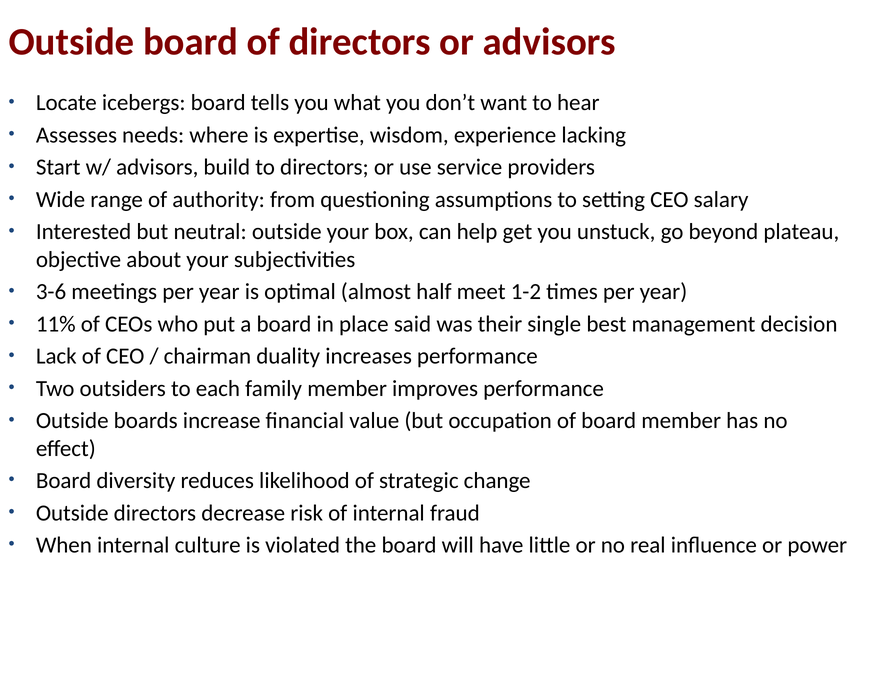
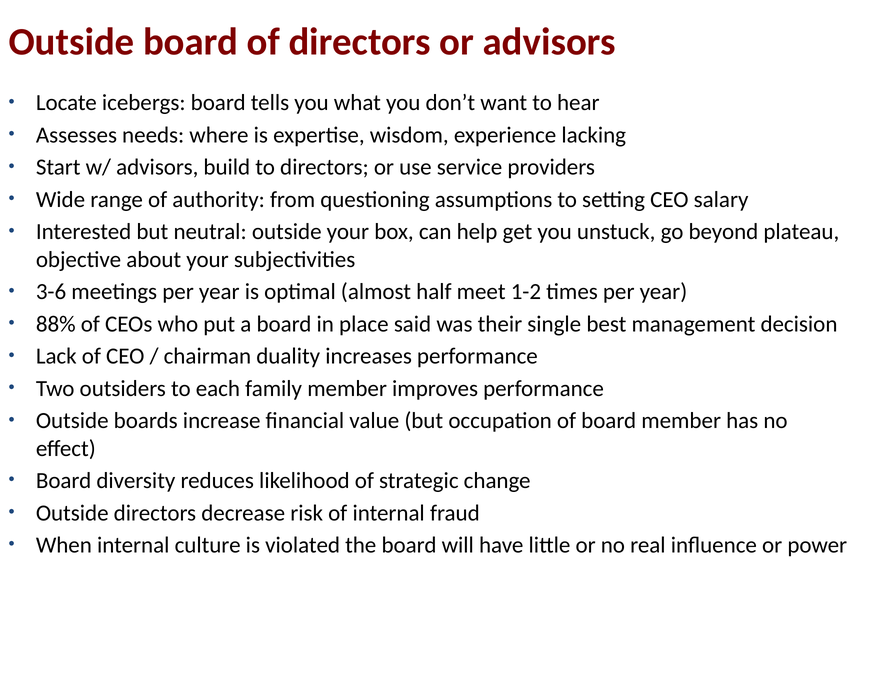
11%: 11% -> 88%
